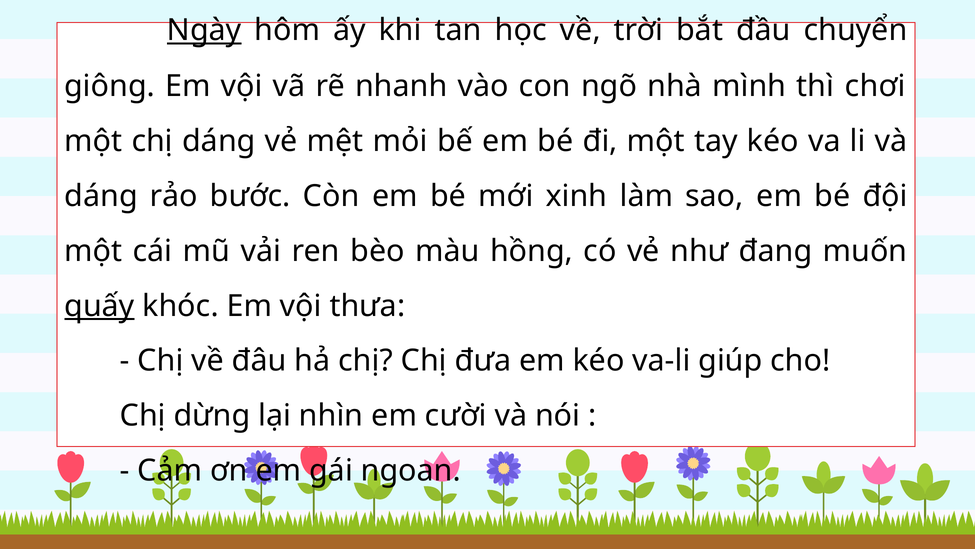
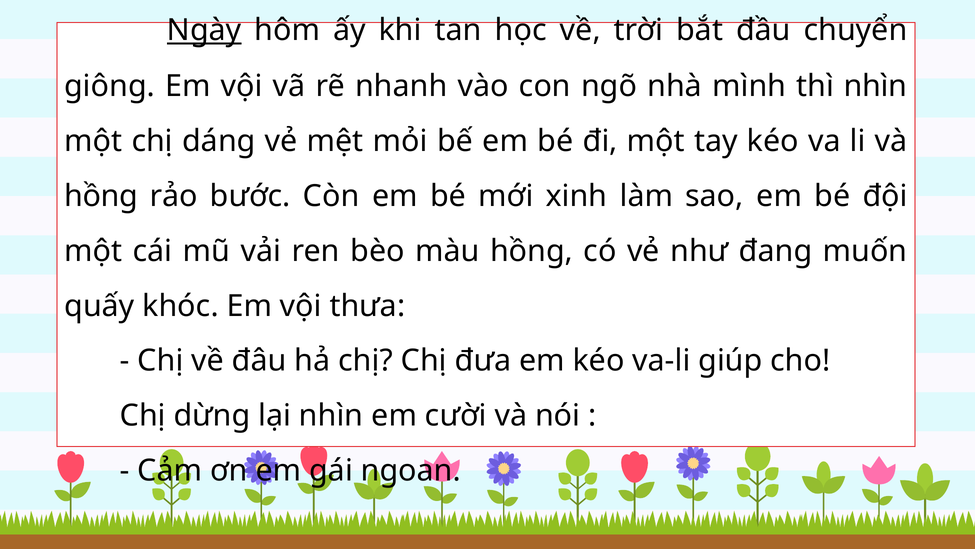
thì chơi: chơi -> nhìn
dáng at (101, 196): dáng -> hồng
quấy underline: present -> none
